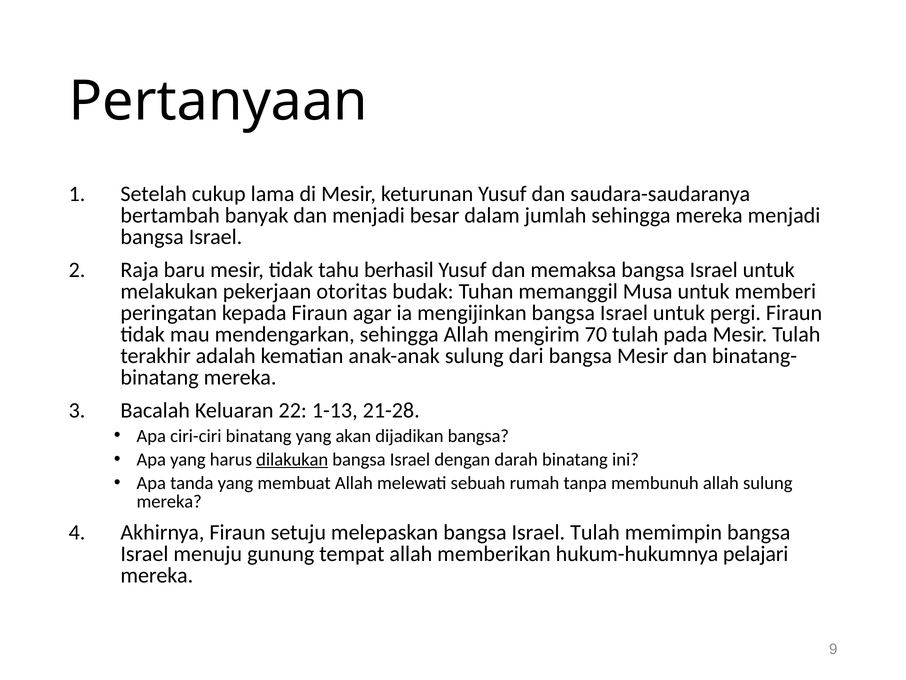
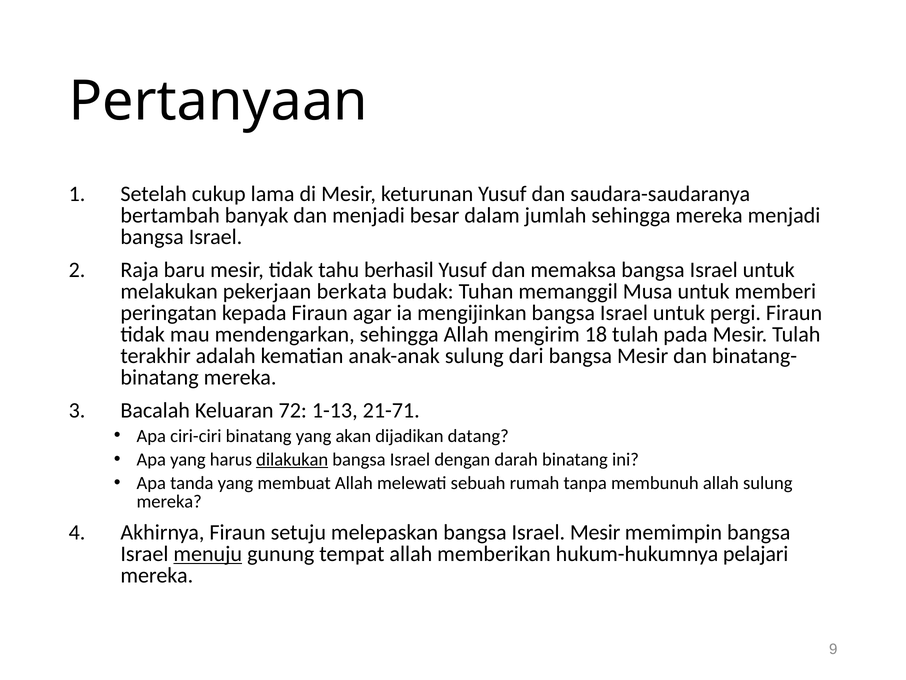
otoritas: otoritas -> berkata
70: 70 -> 18
22: 22 -> 72
21-28: 21-28 -> 21-71
dijadikan bangsa: bangsa -> datang
Israel Tulah: Tulah -> Mesir
menuju underline: none -> present
